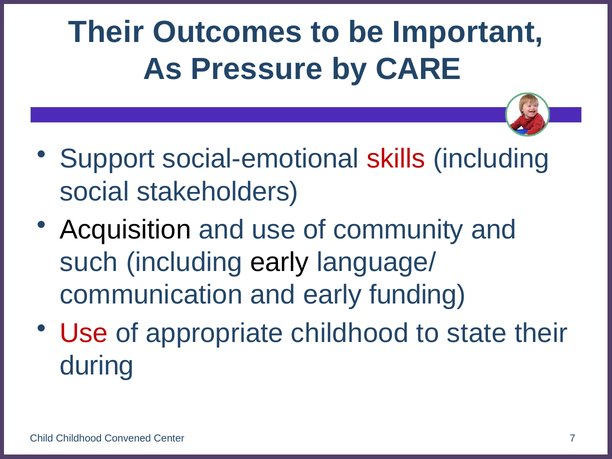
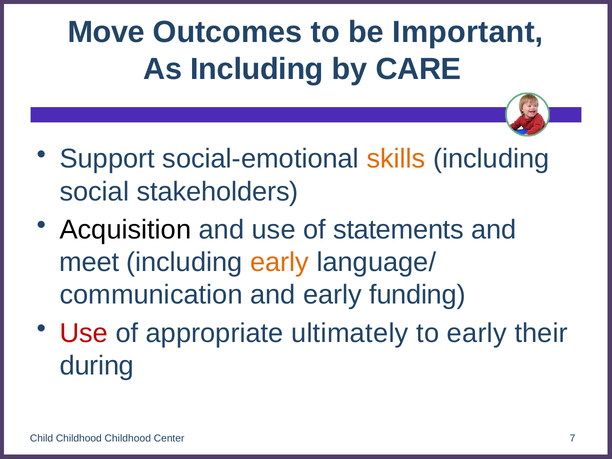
Their at (106, 32): Their -> Move
As Pressure: Pressure -> Including
skills colour: red -> orange
community: community -> statements
such: such -> meet
early at (280, 262) colour: black -> orange
appropriate childhood: childhood -> ultimately
to state: state -> early
Childhood Convened: Convened -> Childhood
